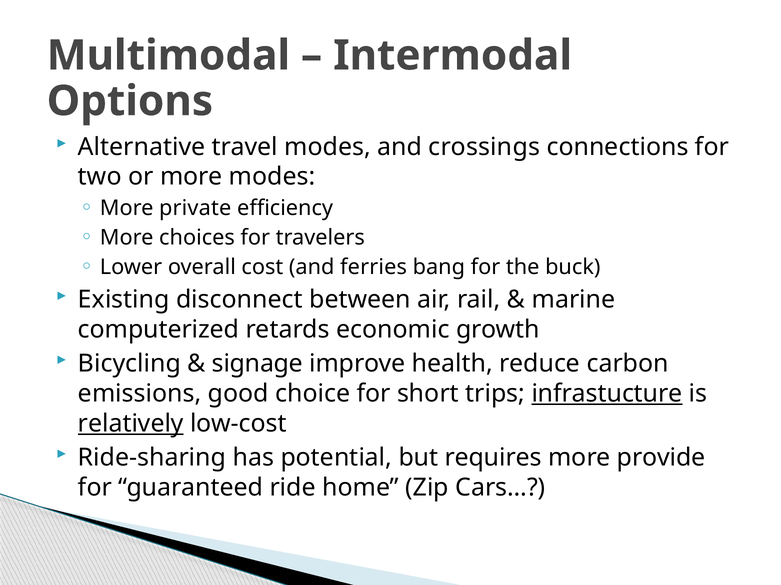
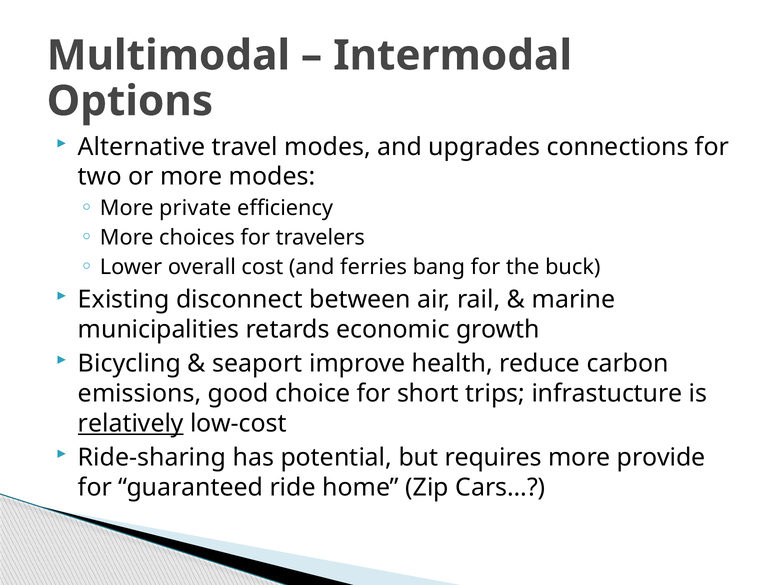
crossings: crossings -> upgrades
computerized: computerized -> municipalities
signage: signage -> seaport
infrastucture underline: present -> none
